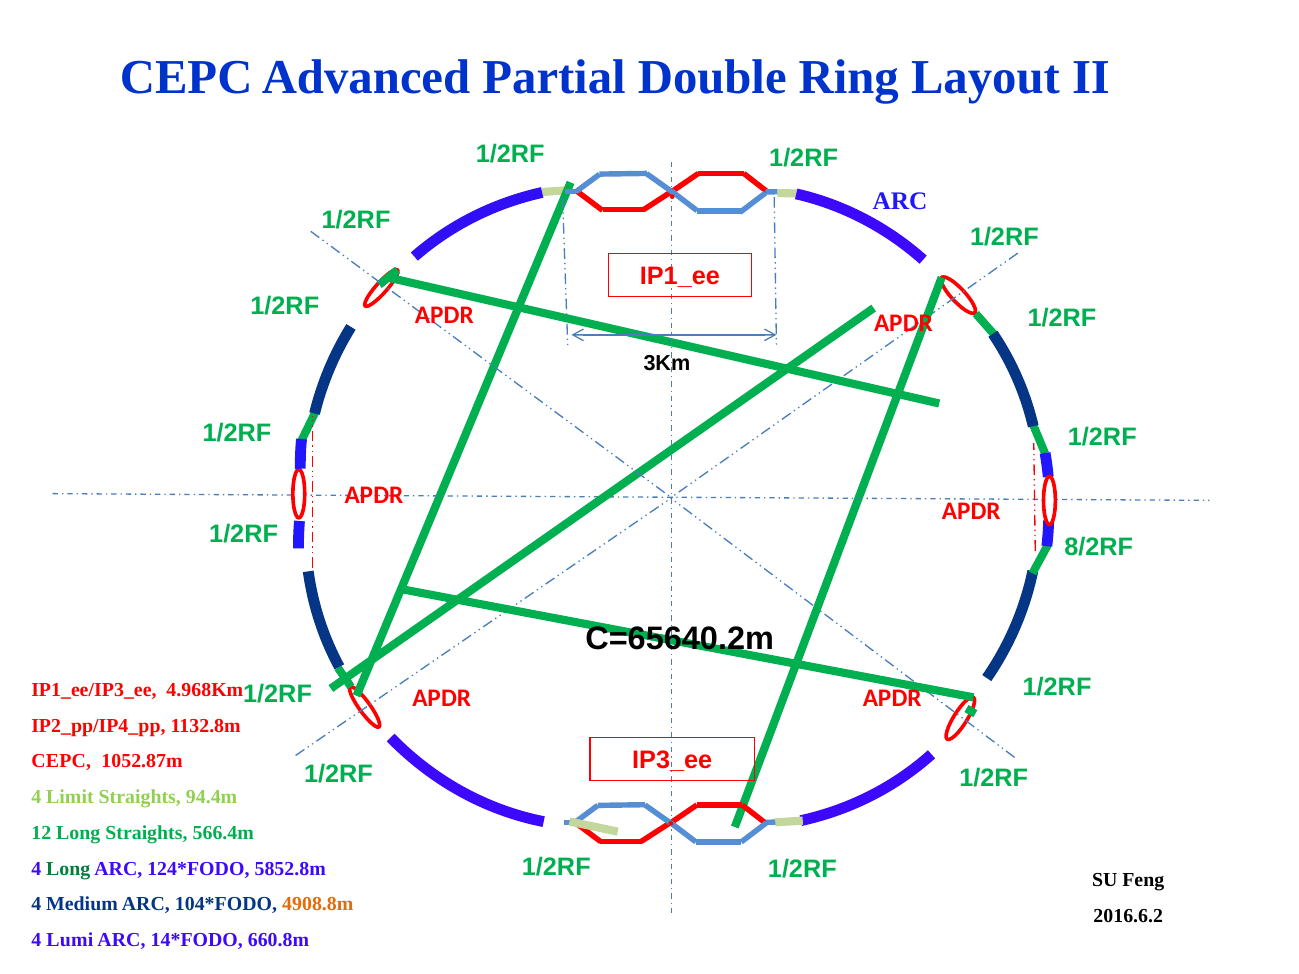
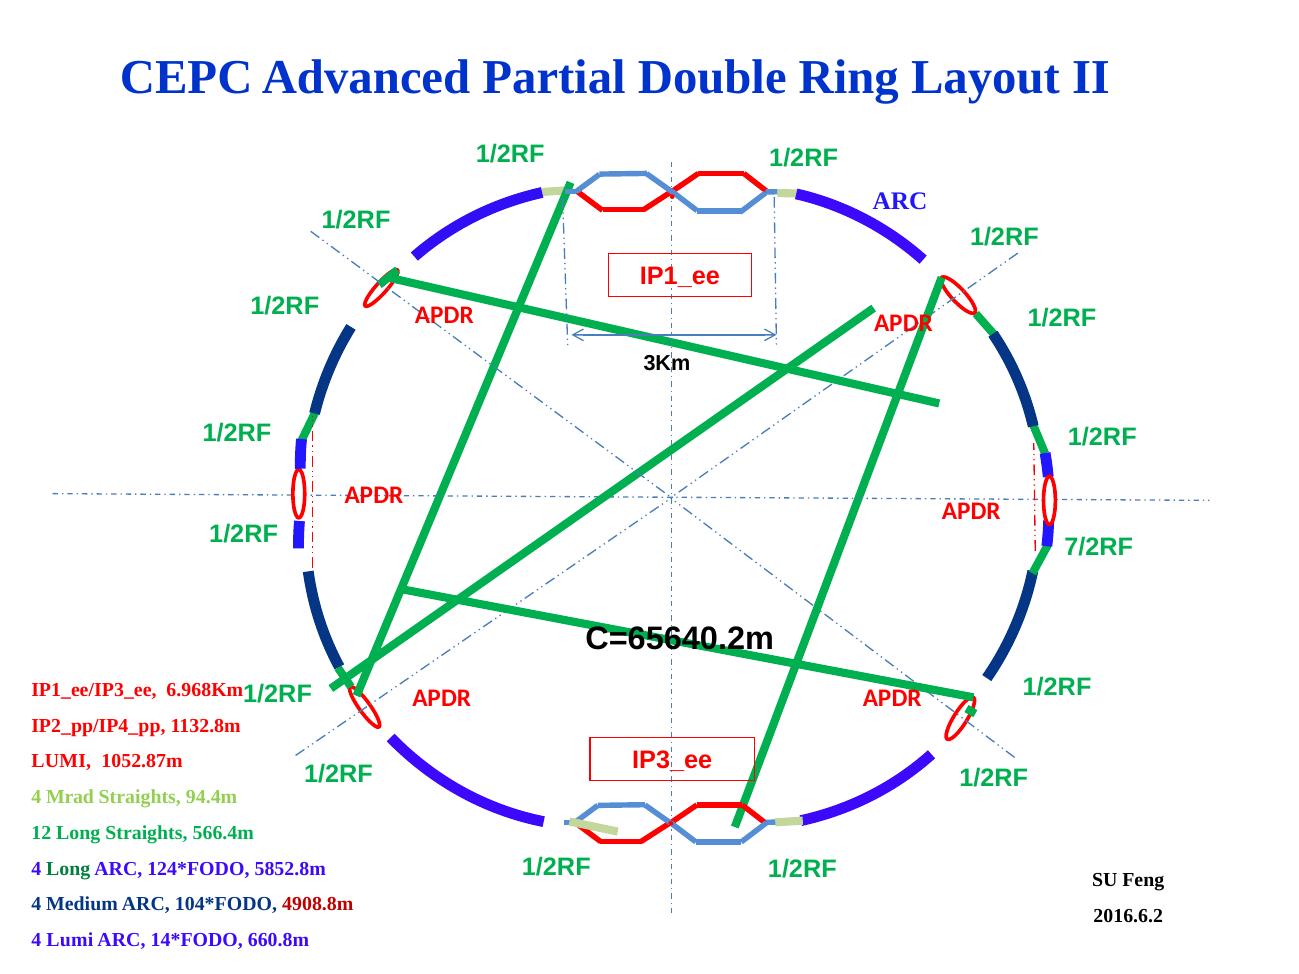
8/2RF: 8/2RF -> 7/2RF
4.968Km: 4.968Km -> 6.968Km
CEPC at (61, 761): CEPC -> LUMI
Limit: Limit -> Mrad
4908.8m colour: orange -> red
